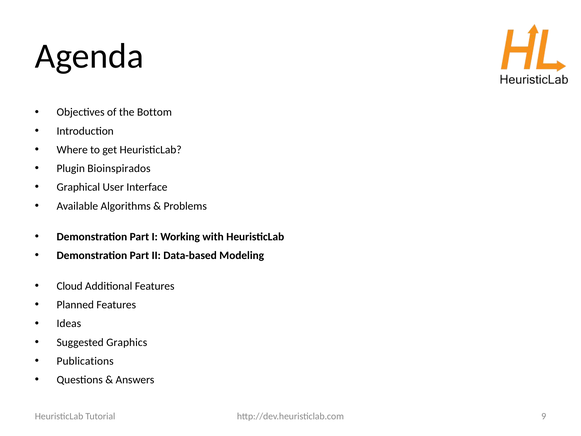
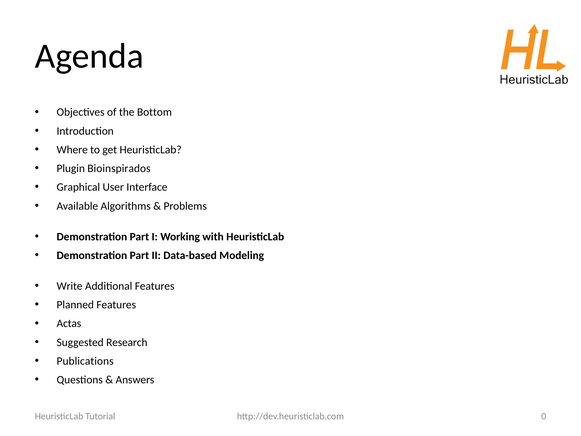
Cloud: Cloud -> Write
Ideas: Ideas -> Actas
Graphics: Graphics -> Research
9: 9 -> 0
